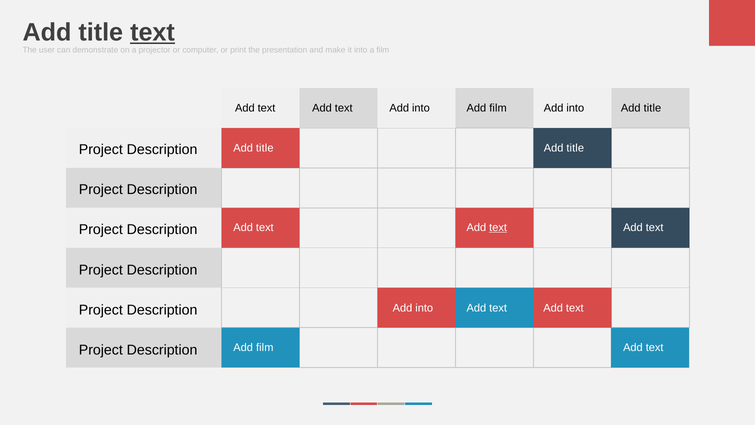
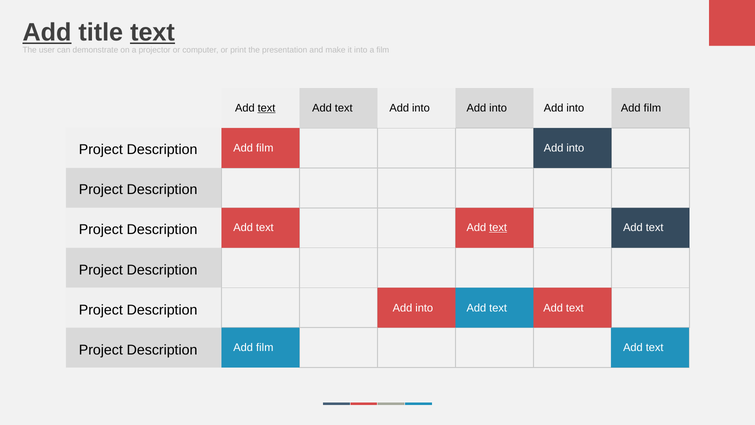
Add at (47, 32) underline: none -> present
text at (267, 108) underline: none -> present
film at (498, 108): film -> into
title at (652, 108): title -> film
Description Add title: title -> film
title at (575, 148): title -> into
